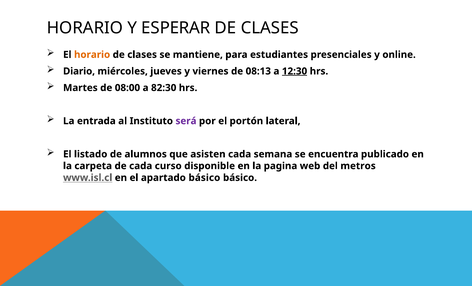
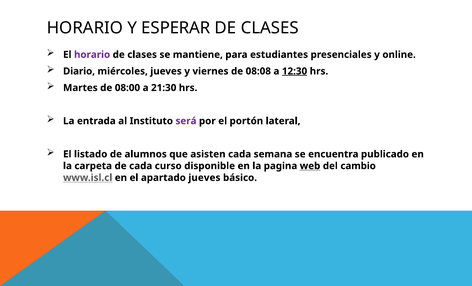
horario at (92, 55) colour: orange -> purple
08:13: 08:13 -> 08:08
82:30: 82:30 -> 21:30
web underline: none -> present
metros: metros -> cambio
apartado básico: básico -> jueves
